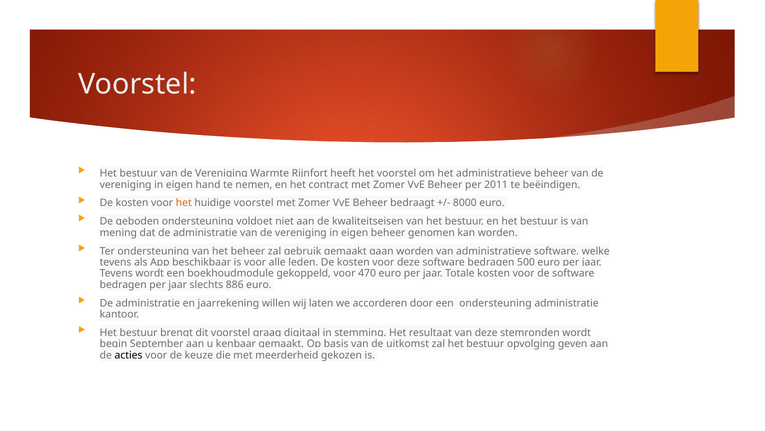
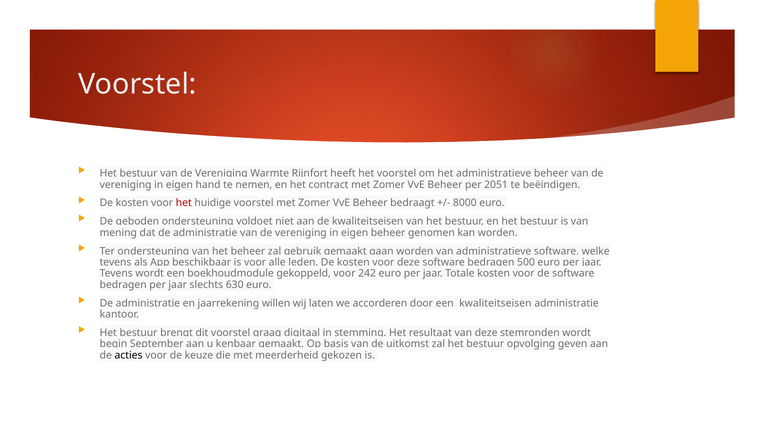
2011: 2011 -> 2051
het at (184, 203) colour: orange -> red
470: 470 -> 242
886: 886 -> 630
een ondersteuning: ondersteuning -> kwaliteitseisen
